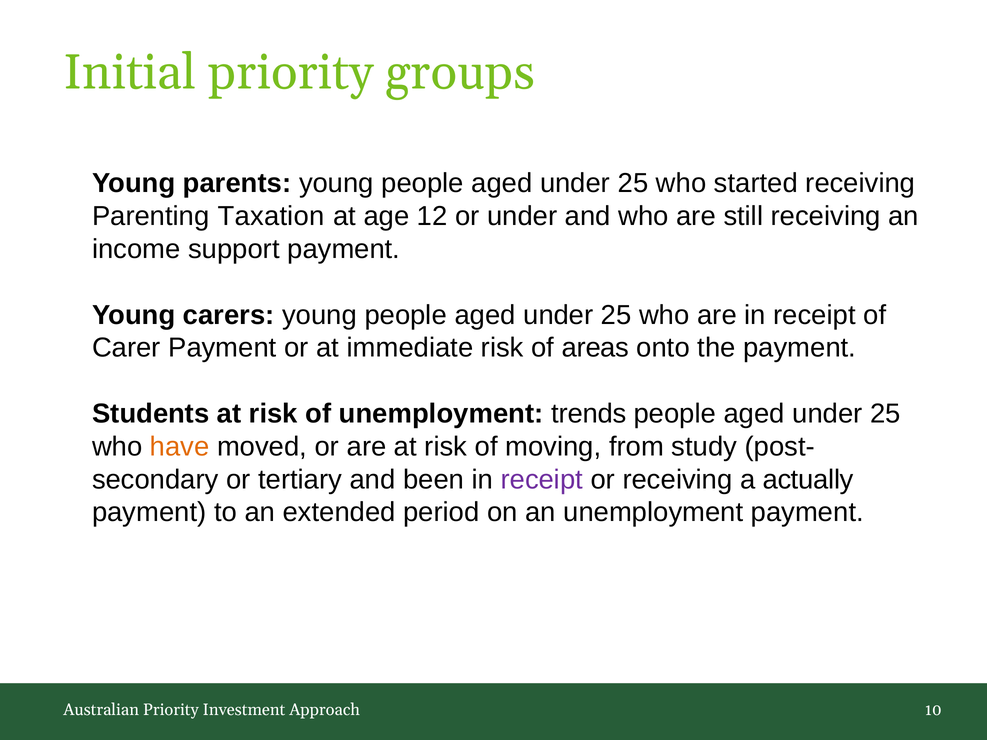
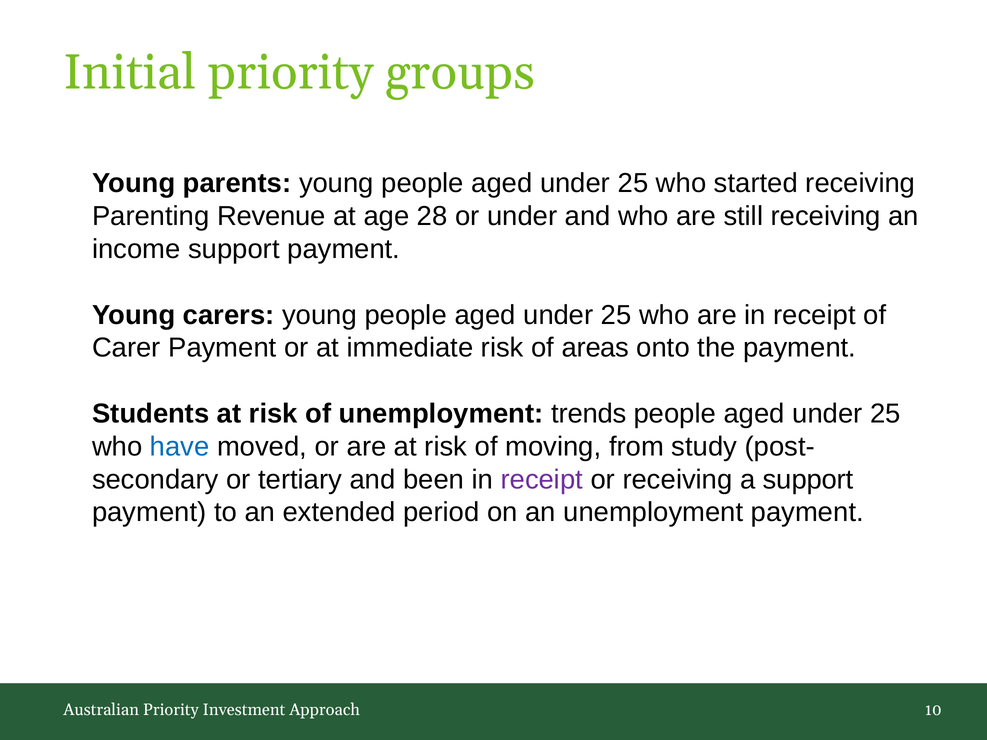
Taxation: Taxation -> Revenue
12: 12 -> 28
have colour: orange -> blue
a actually: actually -> support
